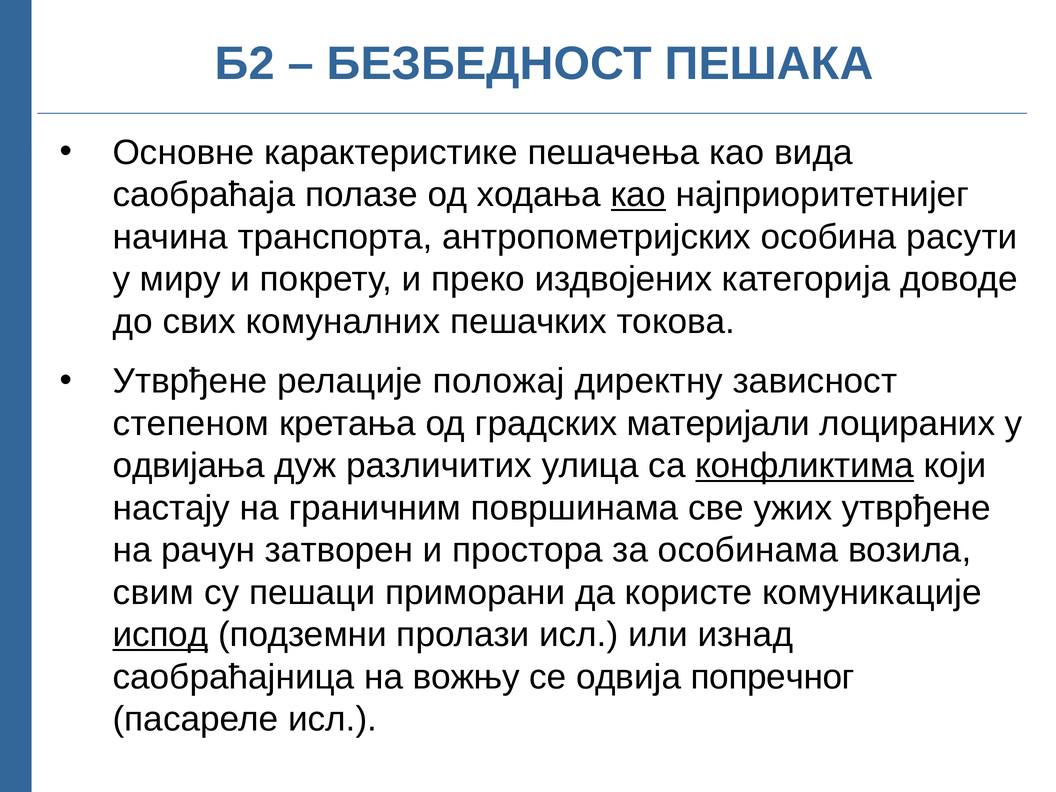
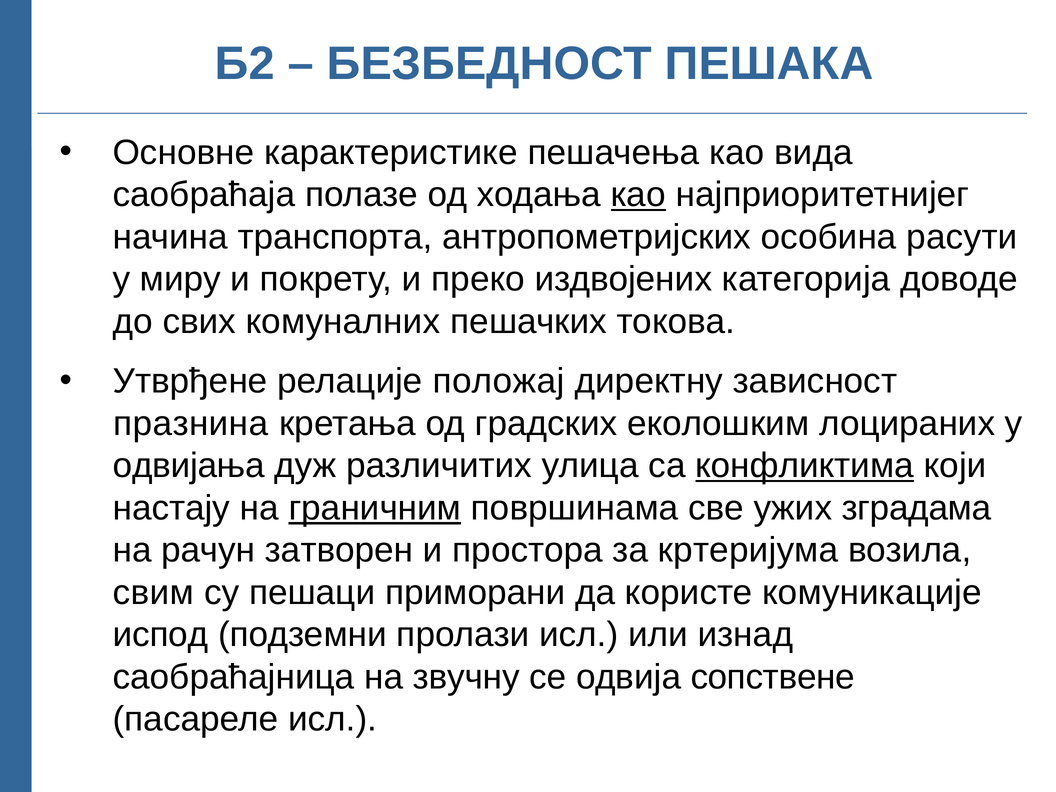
степеном: степеном -> празнина
материјали: материјали -> еколошким
граничним underline: none -> present
ужих утврђене: утврђене -> зградама
особинама: особинама -> кртеријума
испод underline: present -> none
вожњу: вожњу -> звучну
попречног: попречног -> сопствене
